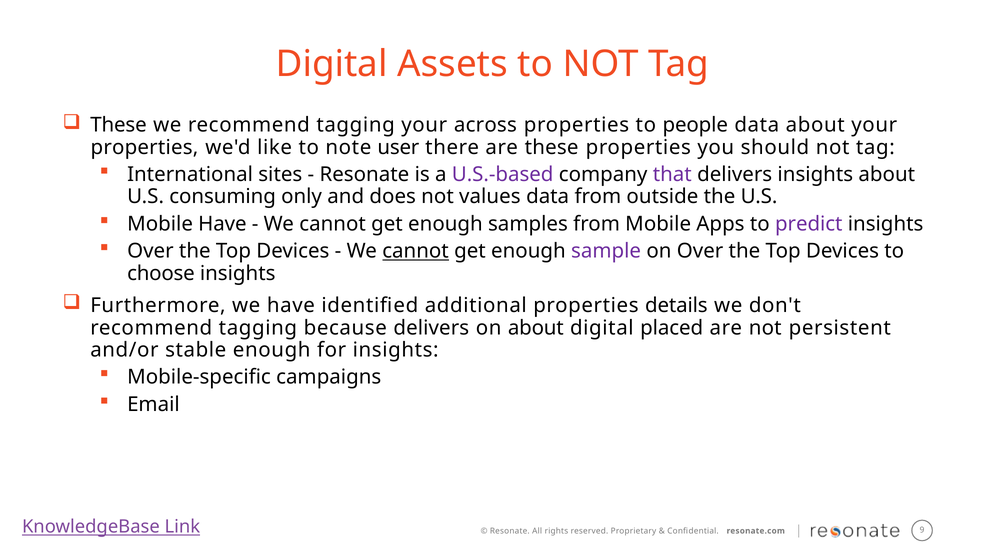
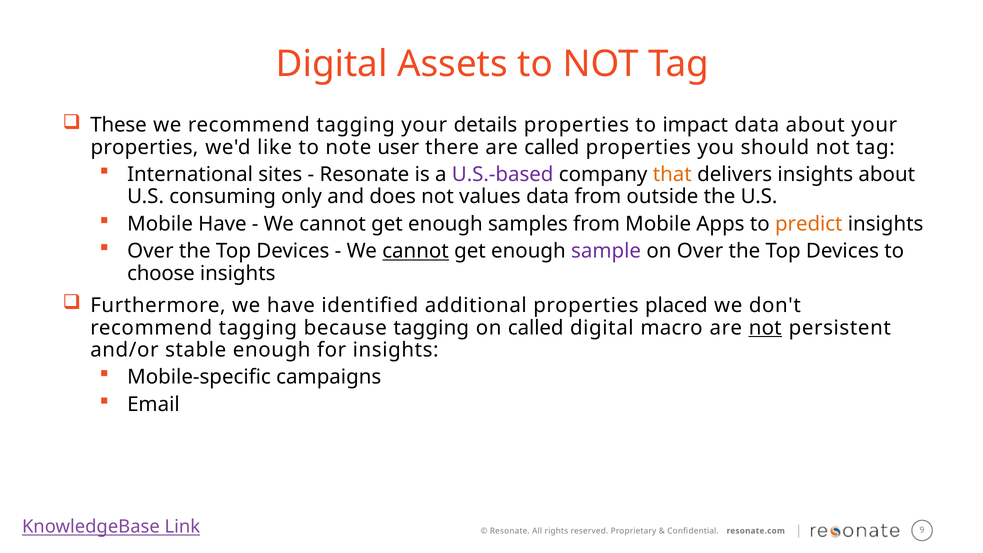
across: across -> details
people: people -> impact
are these: these -> called
that colour: purple -> orange
predict colour: purple -> orange
details: details -> placed
because delivers: delivers -> tagging
on about: about -> called
placed: placed -> macro
not at (765, 328) underline: none -> present
